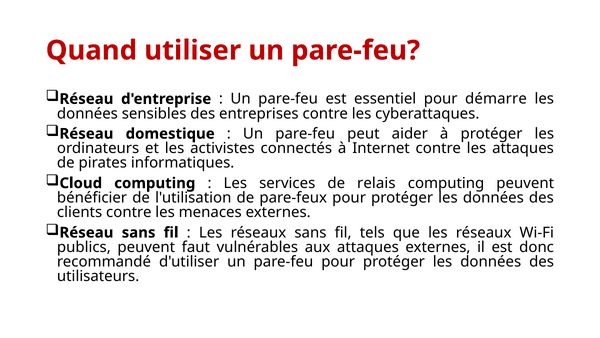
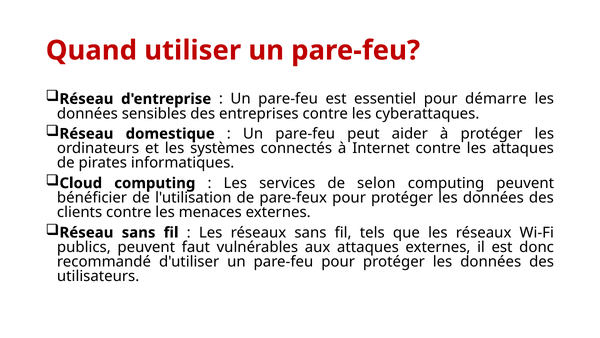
activistes: activistes -> systèmes
relais: relais -> selon
